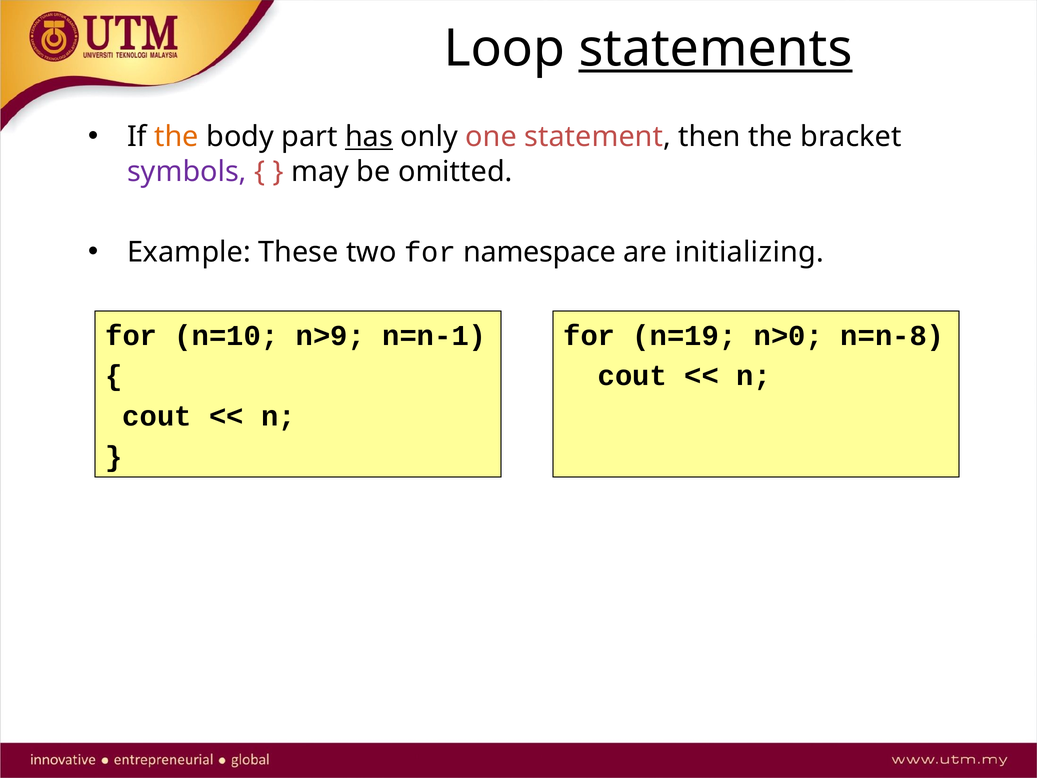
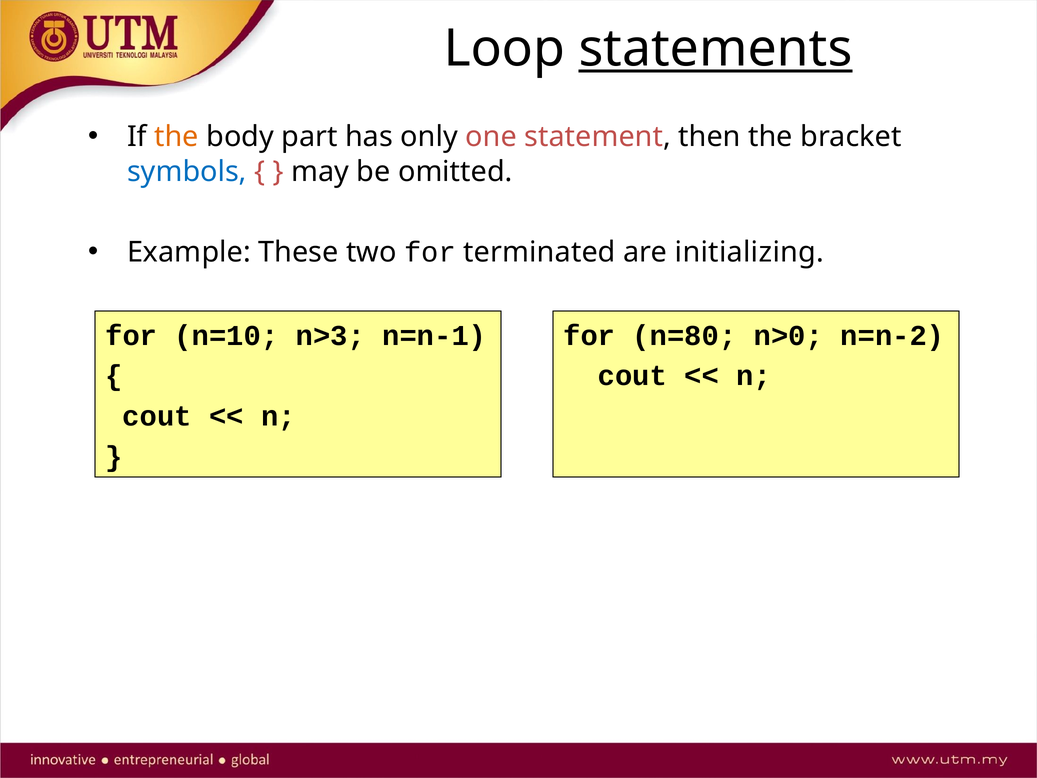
has underline: present -> none
symbols colour: purple -> blue
namespace: namespace -> terminated
n>9: n>9 -> n>3
n=19: n=19 -> n=80
n=n-8: n=n-8 -> n=n-2
